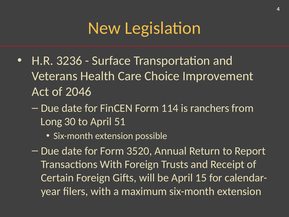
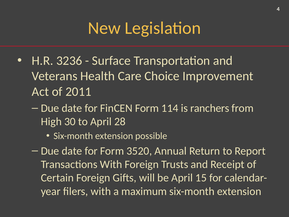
2046: 2046 -> 2011
Long: Long -> High
51: 51 -> 28
